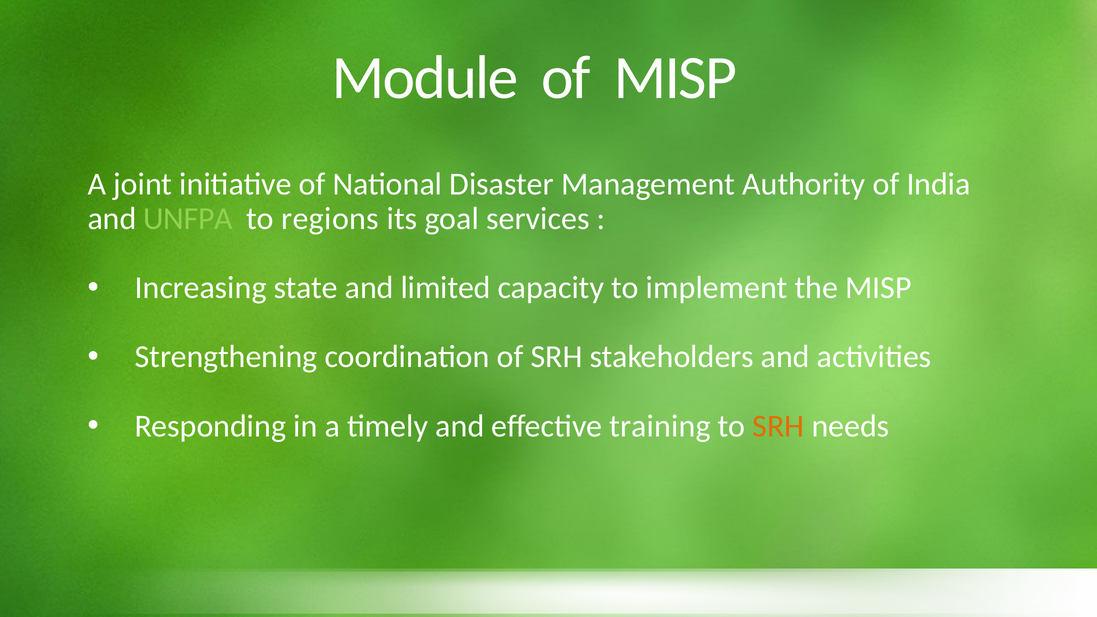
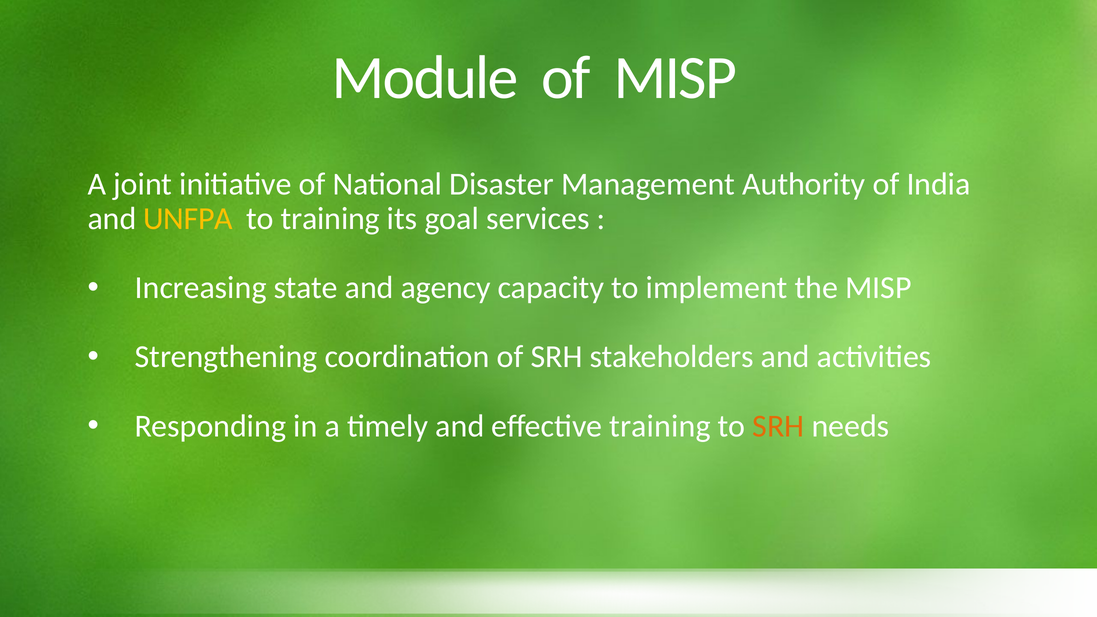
UNFPA colour: light green -> yellow
to regions: regions -> training
limited: limited -> agency
